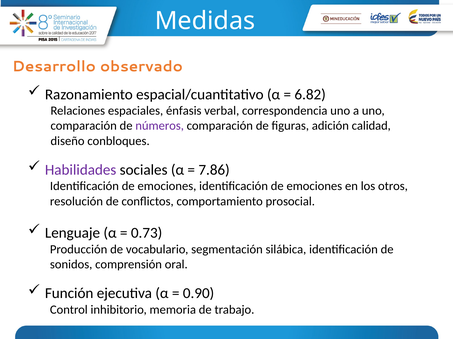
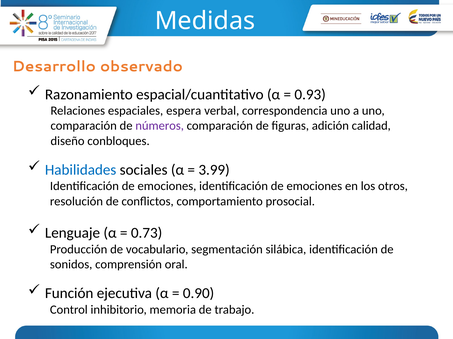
6.82: 6.82 -> 0.93
énfasis: énfasis -> espera
Habilidades colour: purple -> blue
7.86: 7.86 -> 3.99
